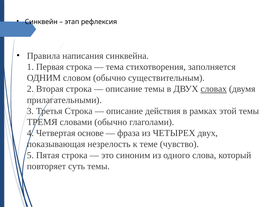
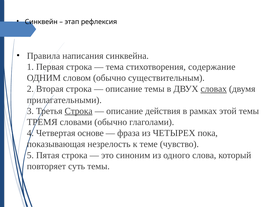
заполняется: заполняется -> содержание
Строка at (79, 111) underline: none -> present
ЧЕТЫРЕХ двух: двух -> пока
